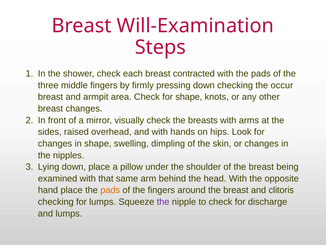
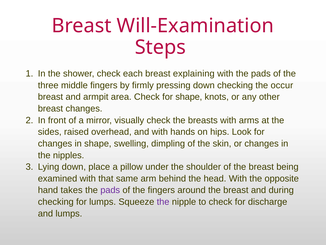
contracted: contracted -> explaining
hand place: place -> takes
pads at (110, 190) colour: orange -> purple
clitoris: clitoris -> during
